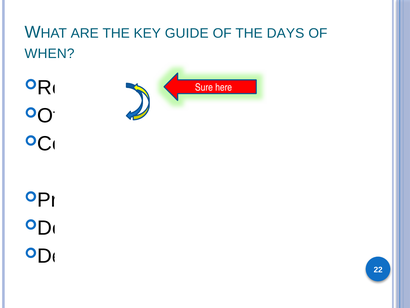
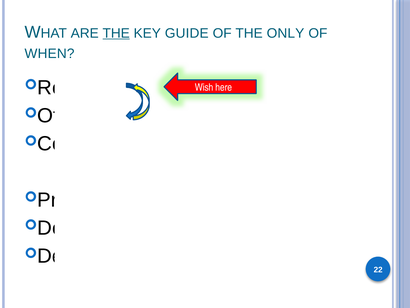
THE at (116, 33) underline: none -> present
DAYS: DAYS -> ONLY
Sure: Sure -> Wish
